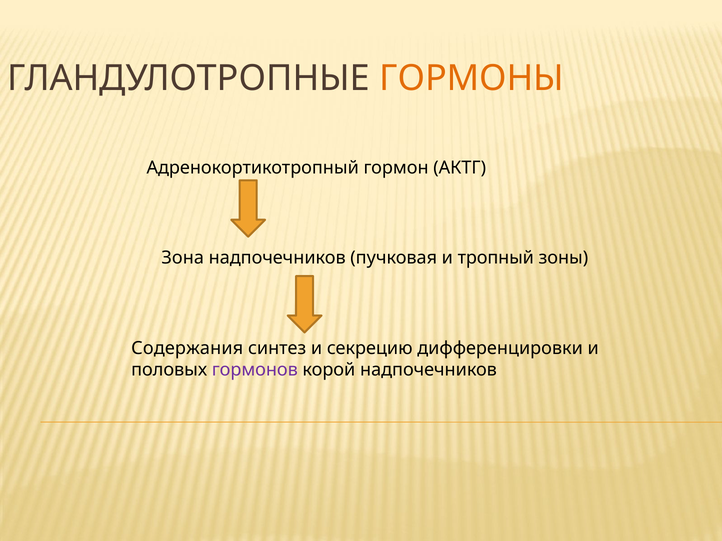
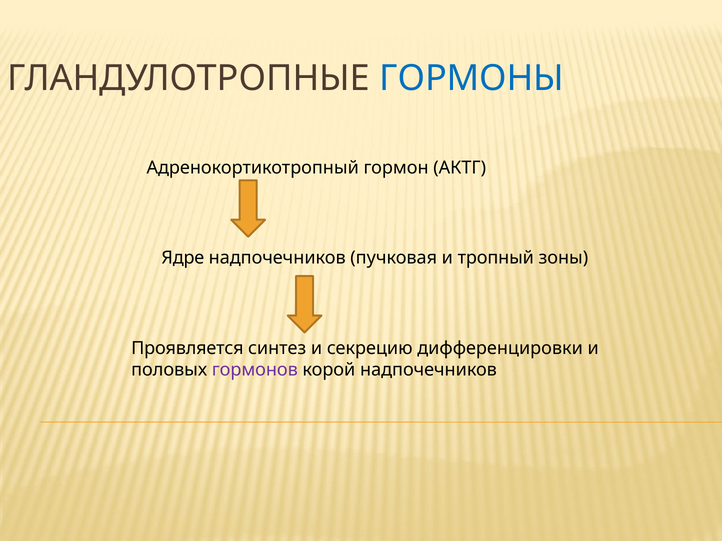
ГОРМОНЫ colour: orange -> blue
Зона: Зона -> Ядре
Содержания: Содержания -> Проявляется
